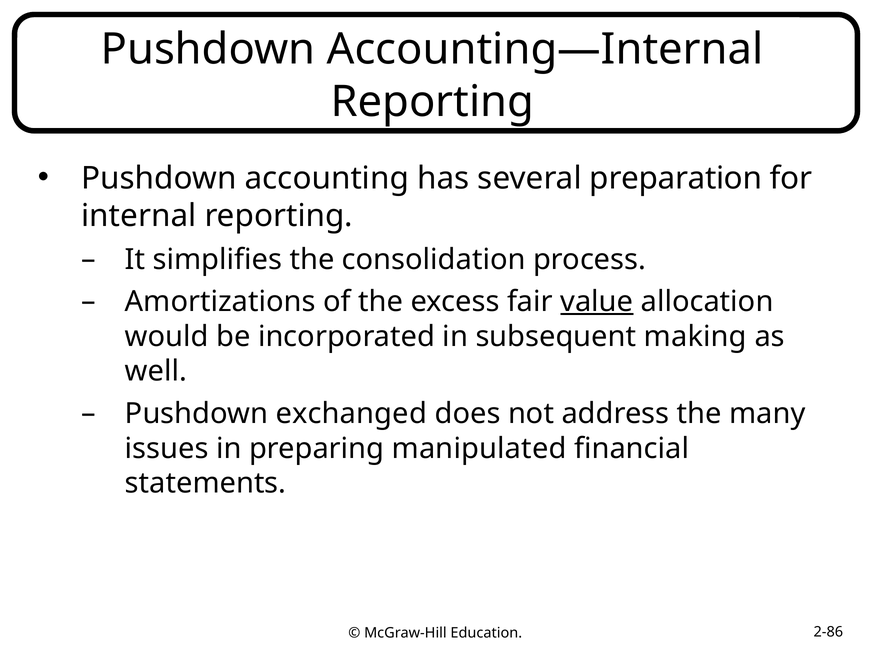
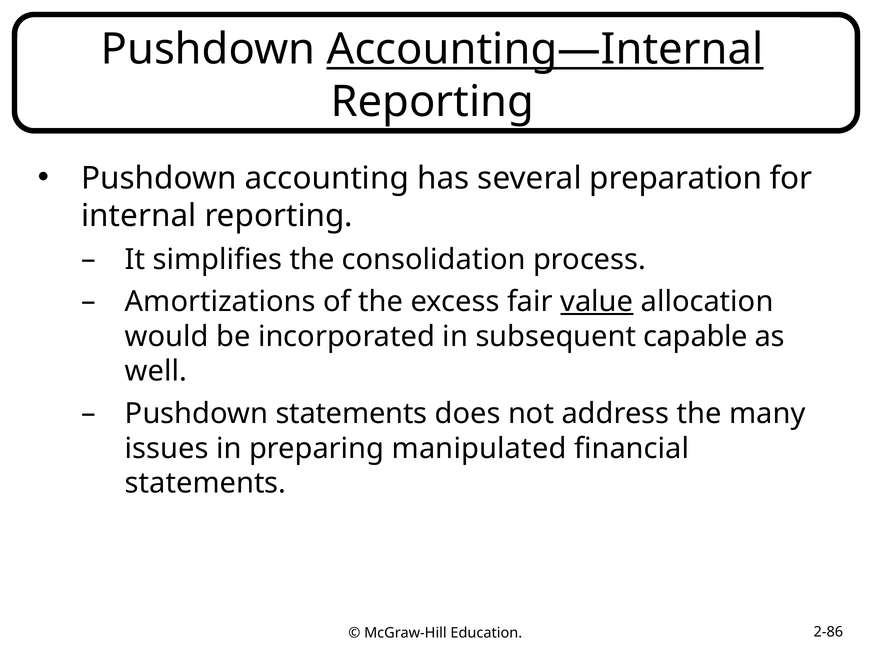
Accounting—Internal underline: none -> present
making: making -> capable
Pushdown exchanged: exchanged -> statements
